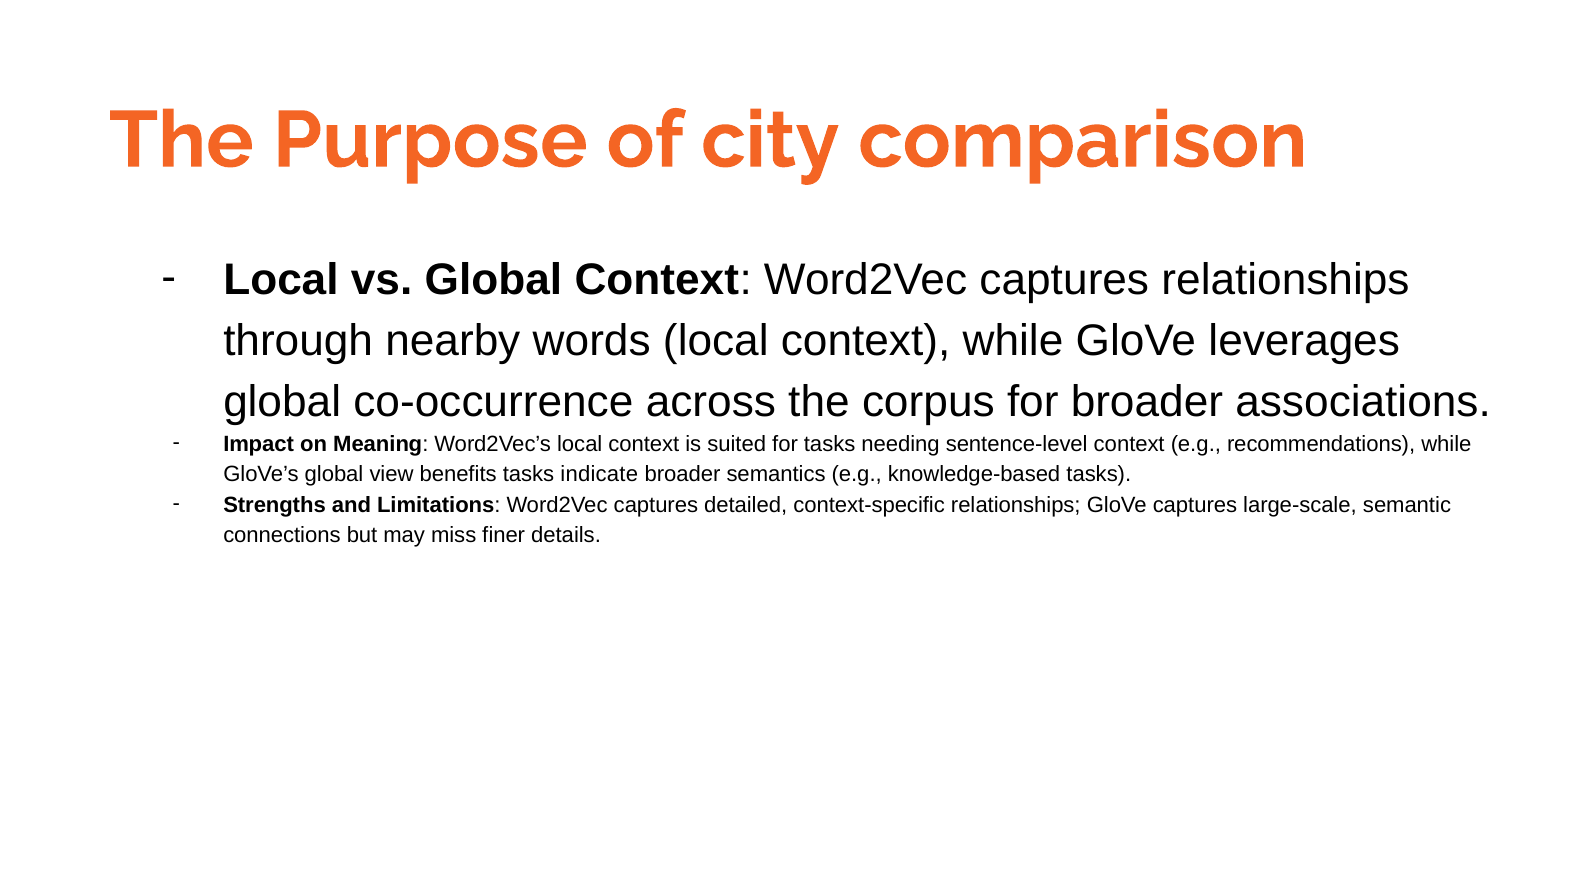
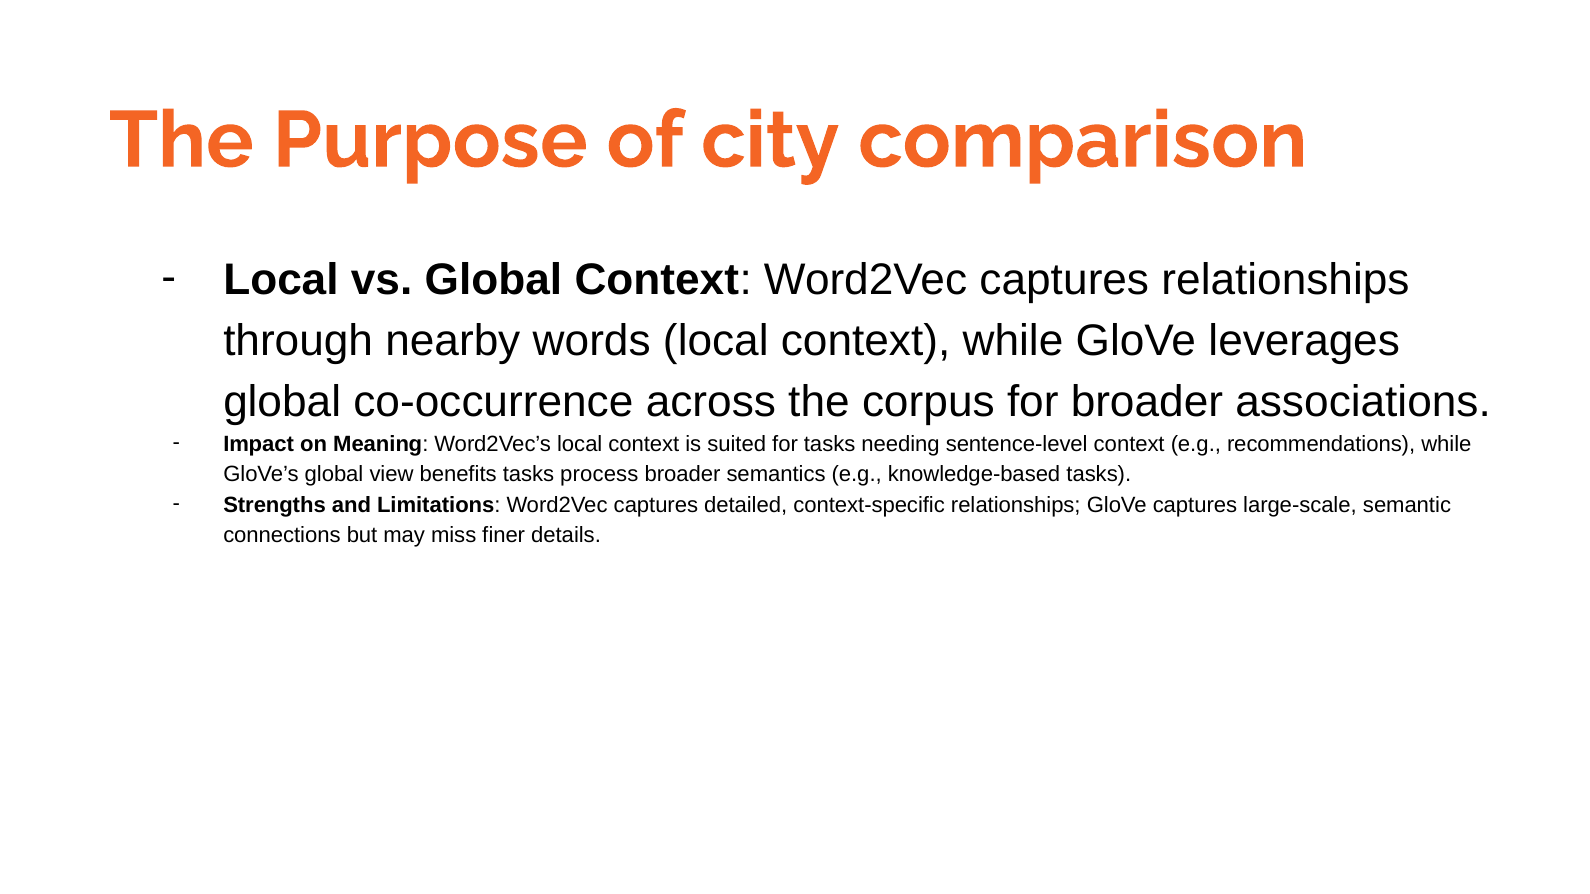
indicate: indicate -> process
